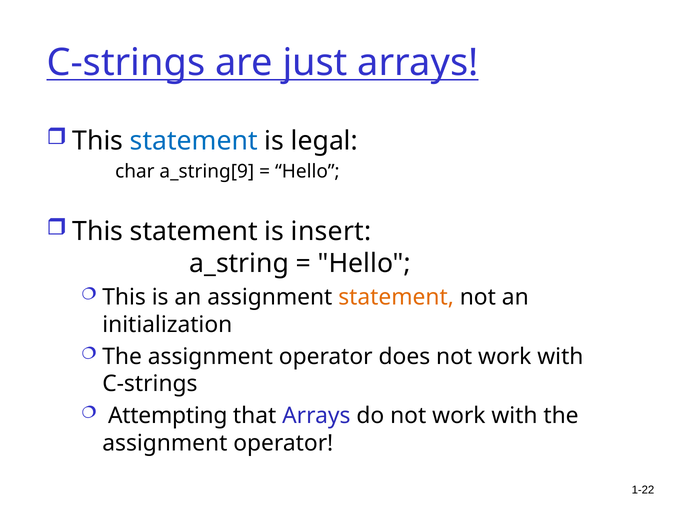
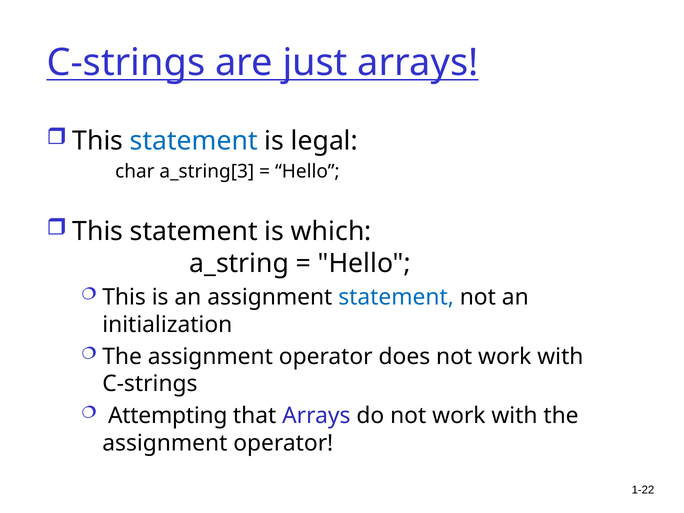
a_string[9: a_string[9 -> a_string[3
insert: insert -> which
statement at (396, 297) colour: orange -> blue
